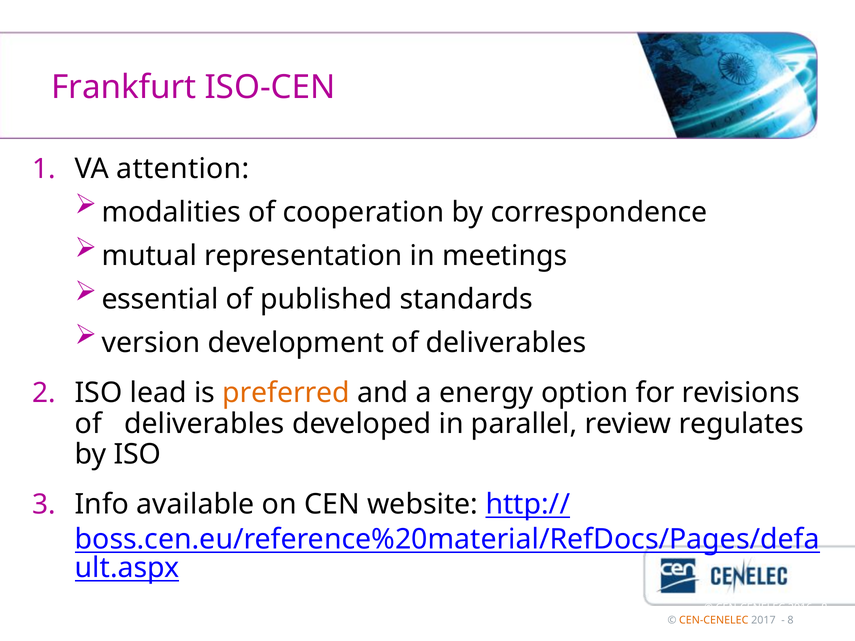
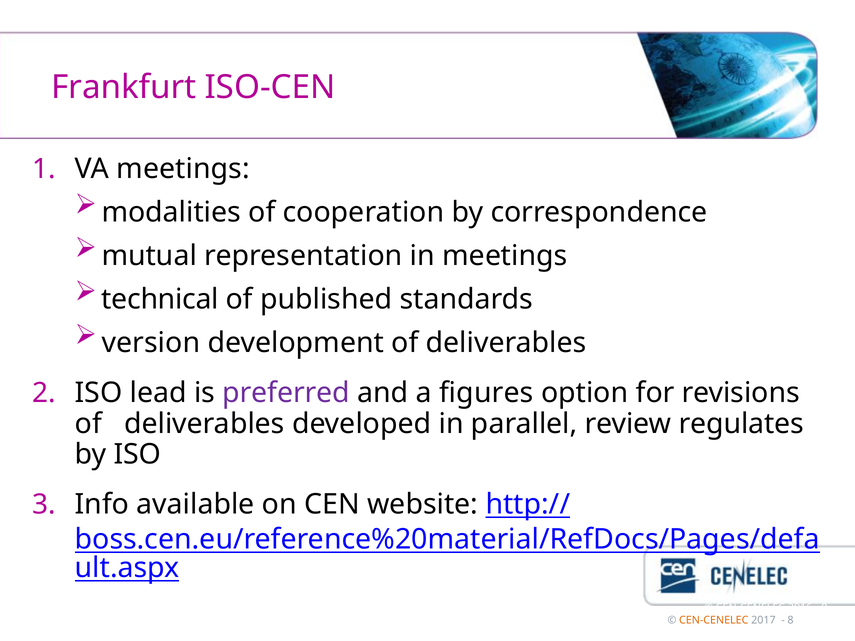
VA attention: attention -> meetings
essential: essential -> technical
preferred colour: orange -> purple
energy: energy -> figures
